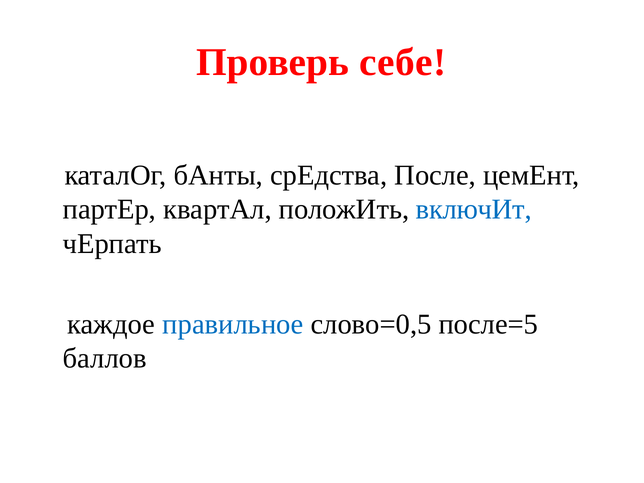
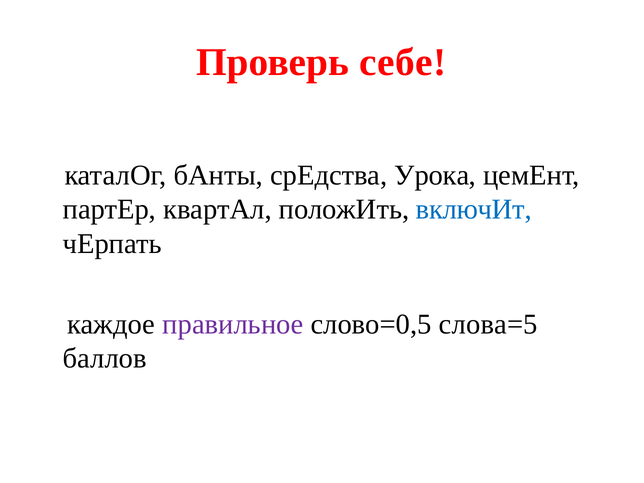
После: После -> Урока
правильное colour: blue -> purple
после=5: после=5 -> слова=5
